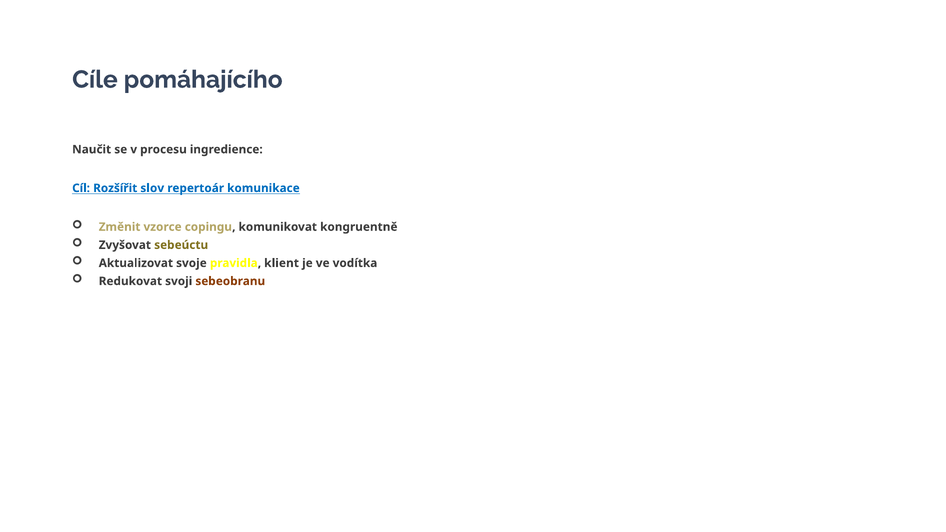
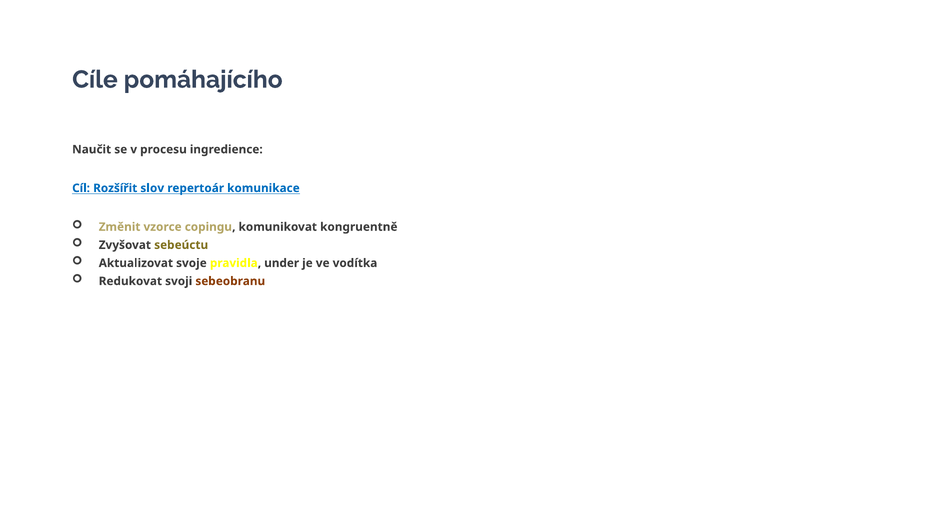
klient: klient -> under
